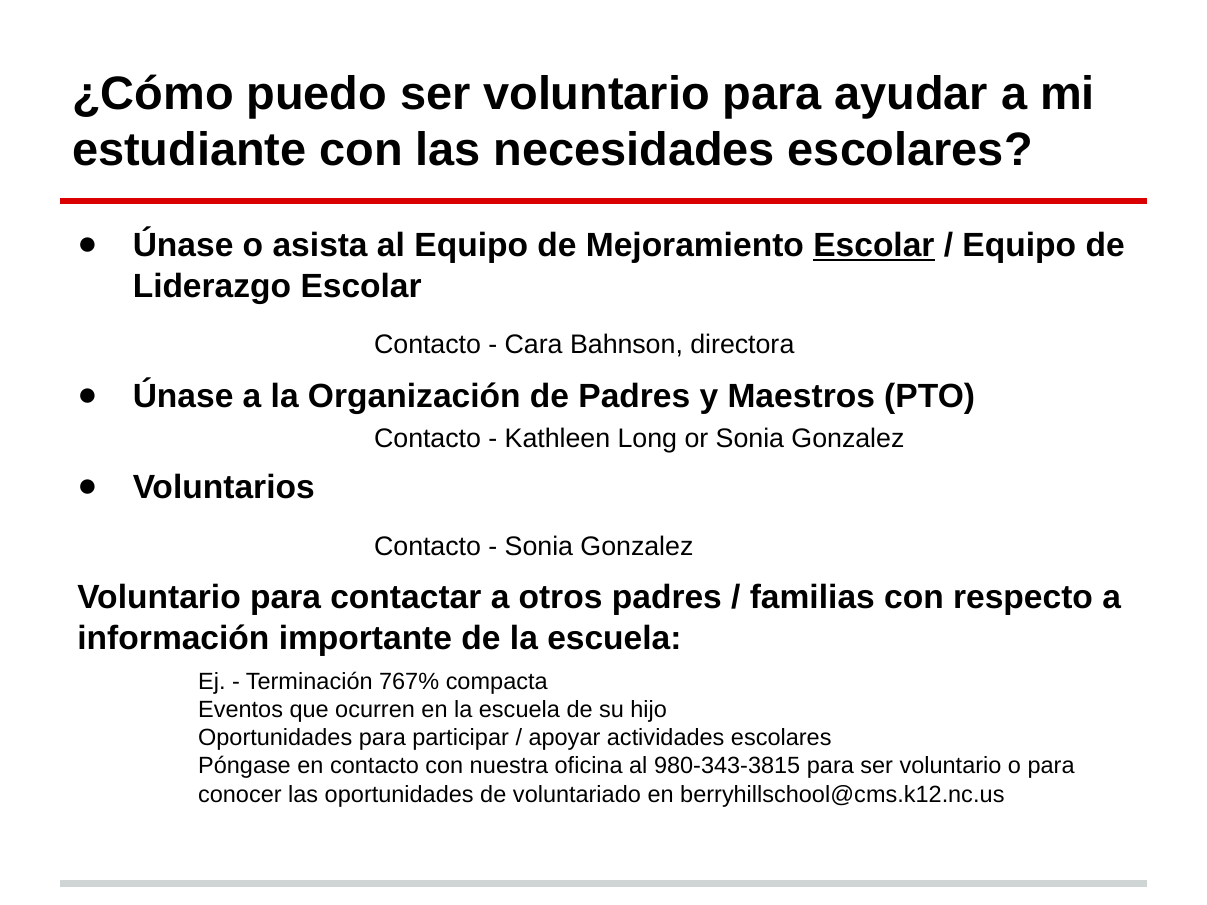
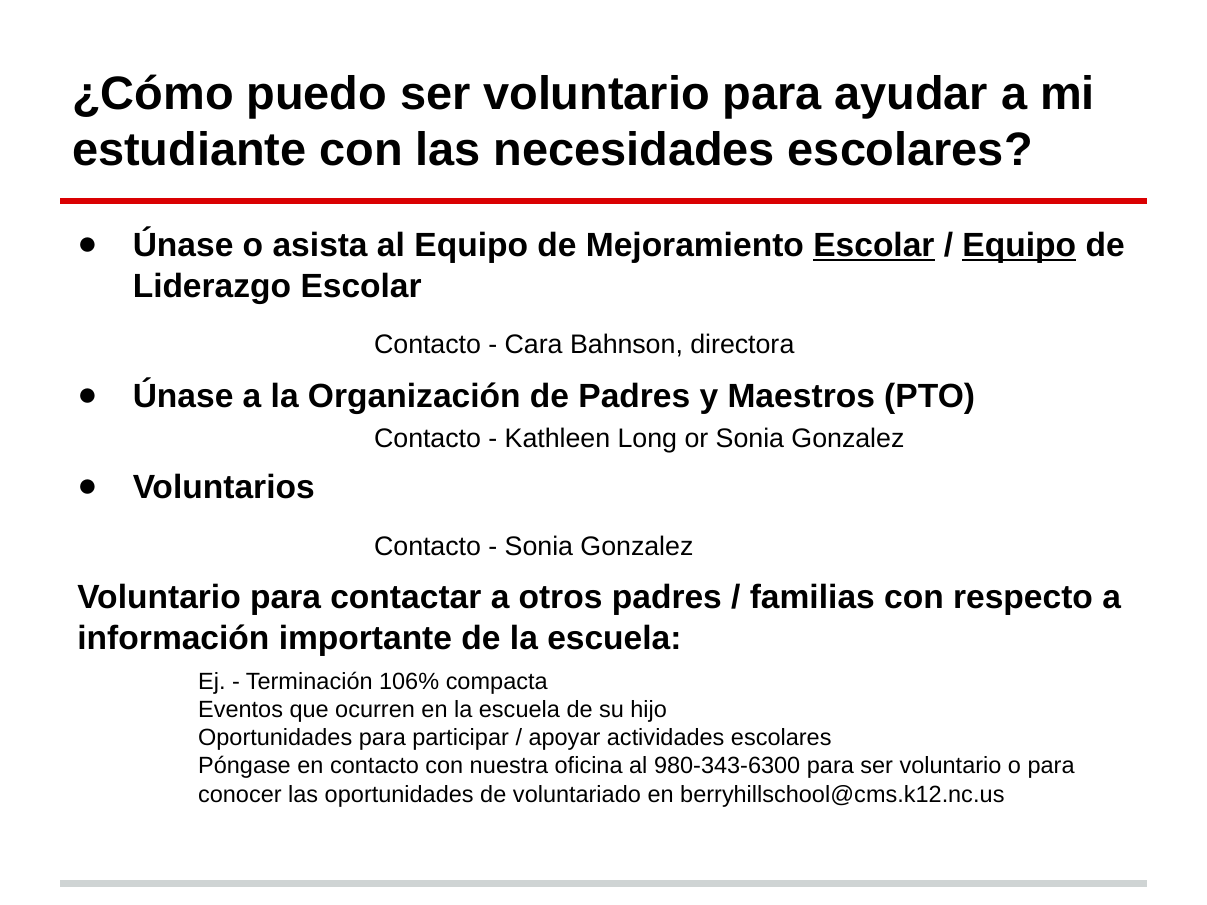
Equipo at (1019, 246) underline: none -> present
767%: 767% -> 106%
980-343-3815: 980-343-3815 -> 980-343-6300
